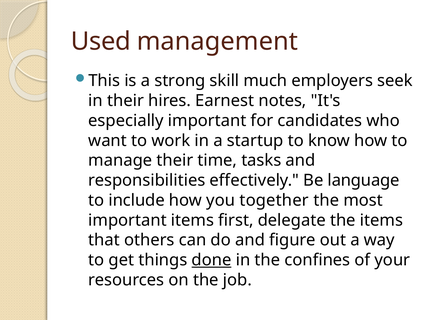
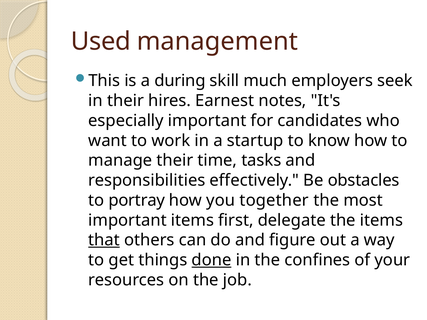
strong: strong -> during
language: language -> obstacles
include: include -> portray
that underline: none -> present
